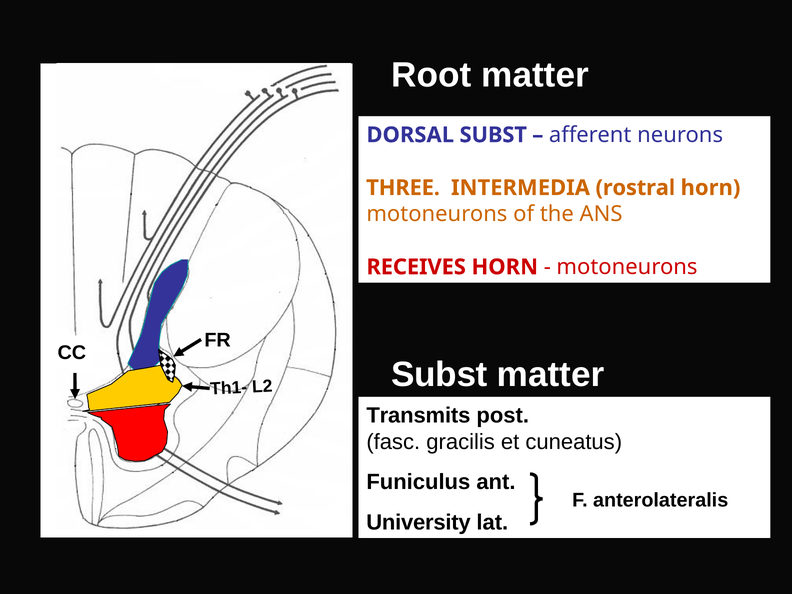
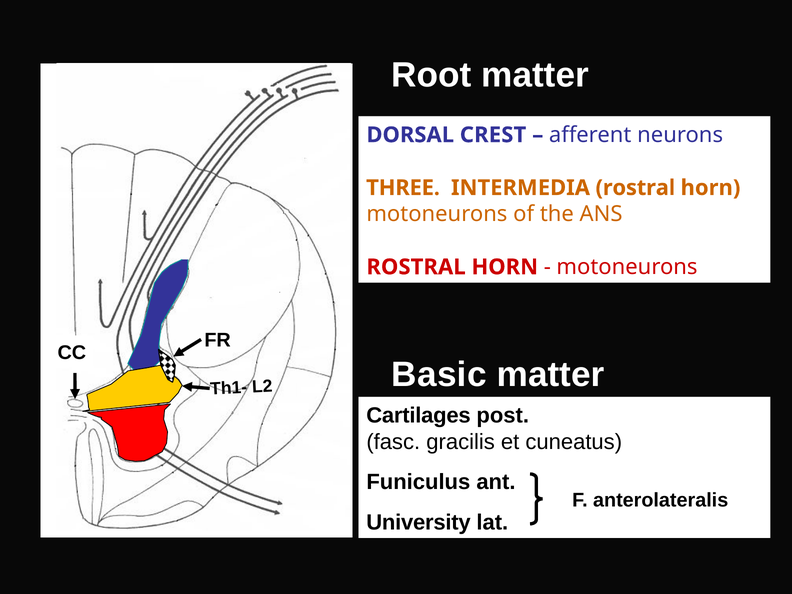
DORSAL SUBST: SUBST -> CREST
RECEIVES at (416, 267): RECEIVES -> ROSTRAL
L2 Subst: Subst -> Basic
Transmits: Transmits -> Cartilages
